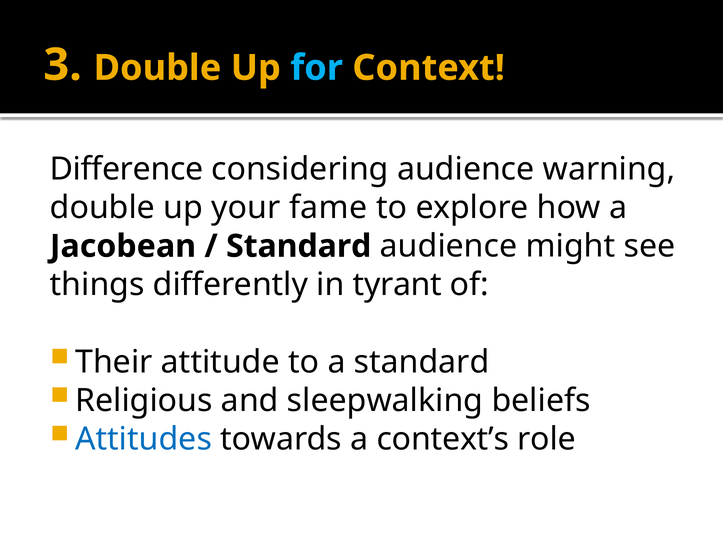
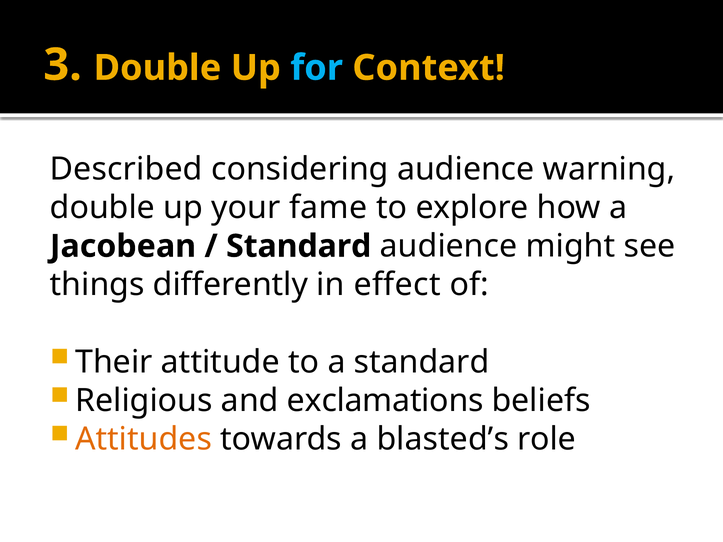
Difference: Difference -> Described
tyrant: tyrant -> effect
sleepwalking: sleepwalking -> exclamations
Attitudes colour: blue -> orange
context’s: context’s -> blasted’s
